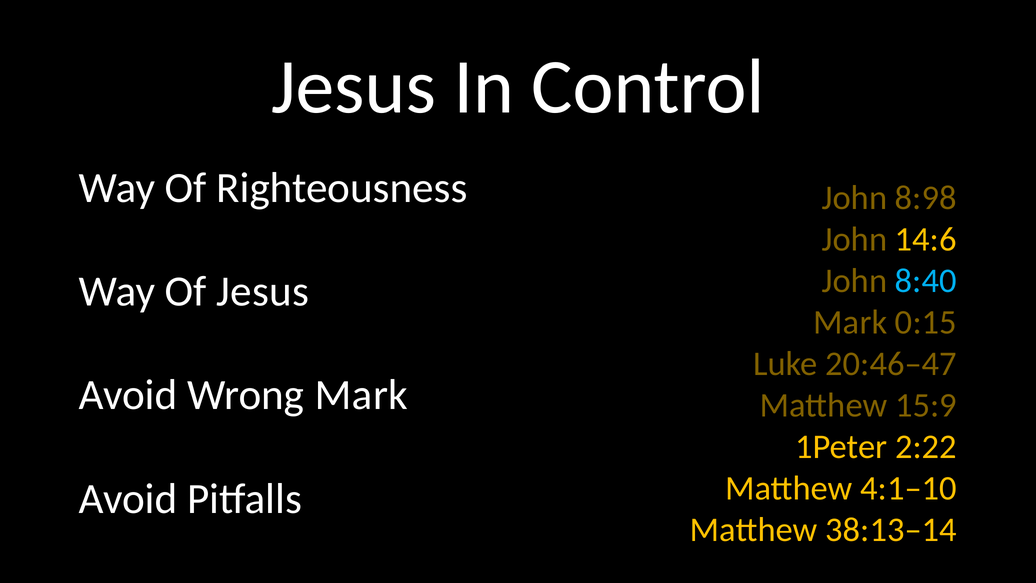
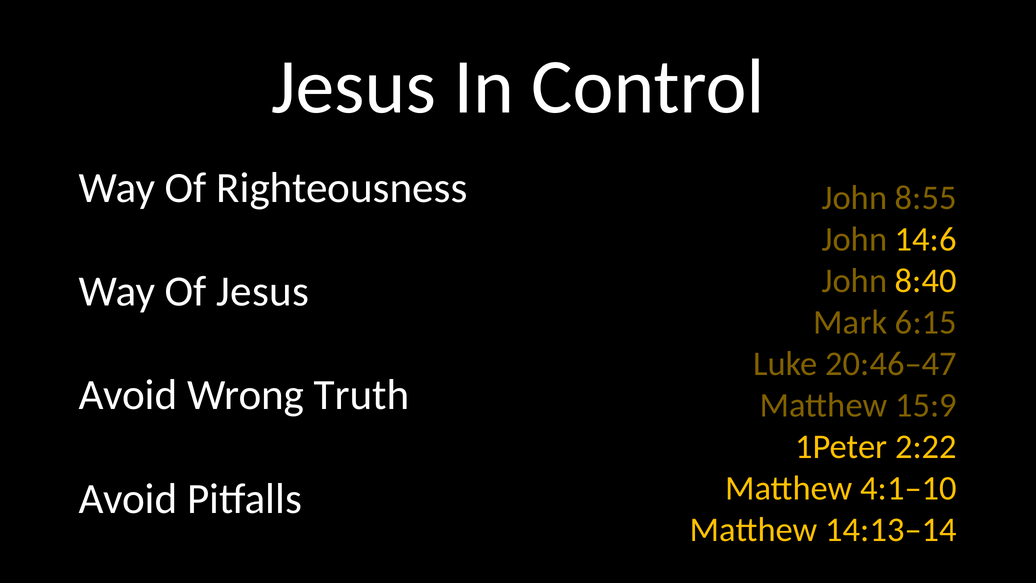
8:98: 8:98 -> 8:55
8:40 colour: light blue -> yellow
0:15: 0:15 -> 6:15
Wrong Mark: Mark -> Truth
38:13–14: 38:13–14 -> 14:13–14
